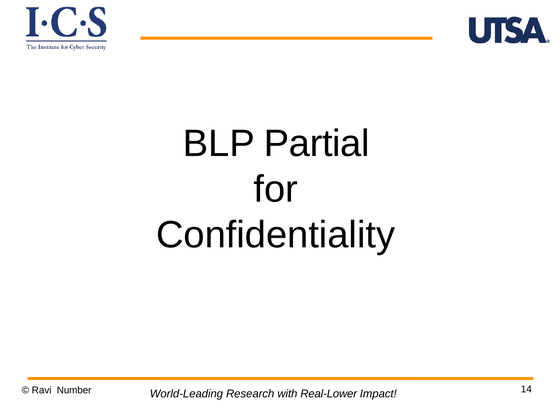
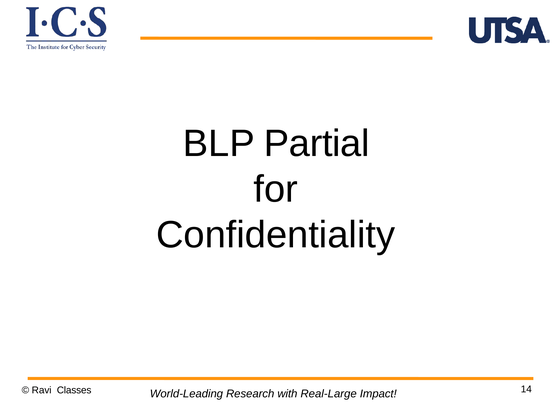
Number: Number -> Classes
Real-Lower: Real-Lower -> Real-Large
